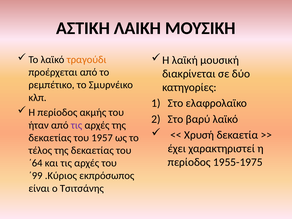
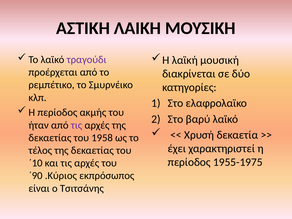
τραγούδι colour: orange -> purple
1957: 1957 -> 1958
΄64: ΄64 -> ΄10
΄99: ΄99 -> ΄90
